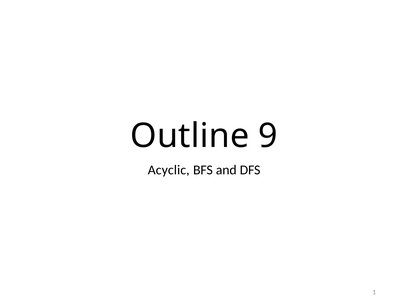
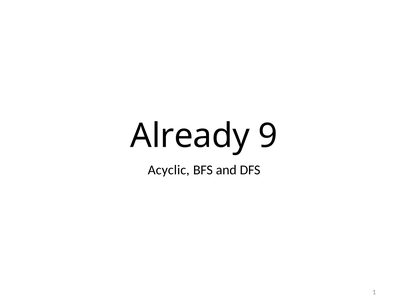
Outline: Outline -> Already
